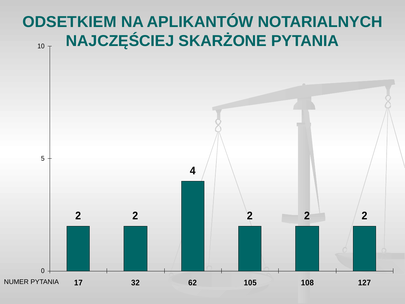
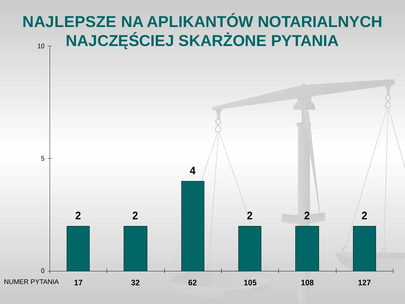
ODSETKIEM: ODSETKIEM -> NAJLEPSZE
